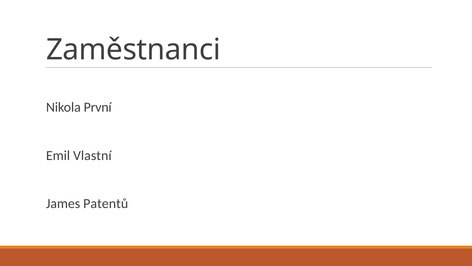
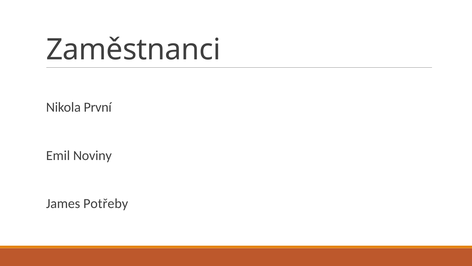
Vlastní: Vlastní -> Noviny
Patentů: Patentů -> Potřeby
